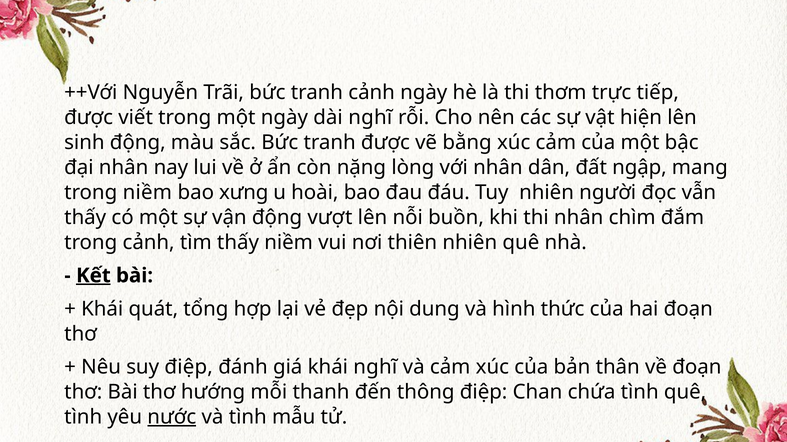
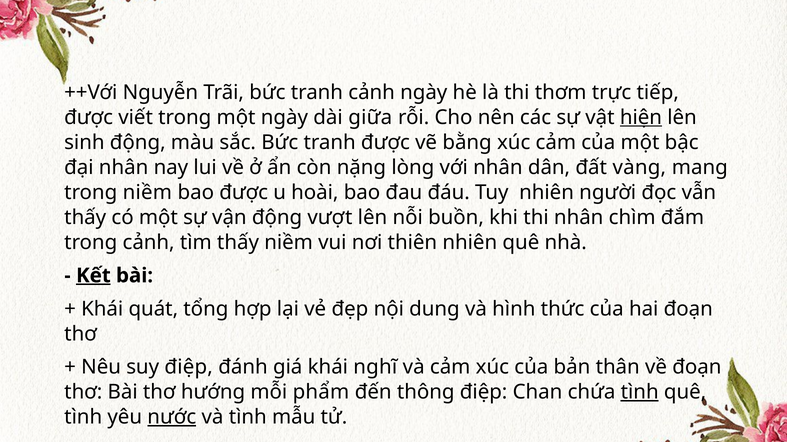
dài nghĩ: nghĩ -> giữa
hiện underline: none -> present
ngập: ngập -> vàng
bao xưng: xưng -> được
thanh: thanh -> phẩm
tình at (640, 393) underline: none -> present
